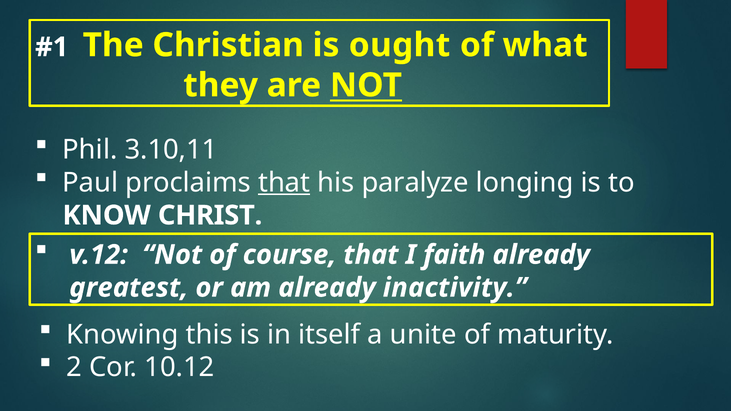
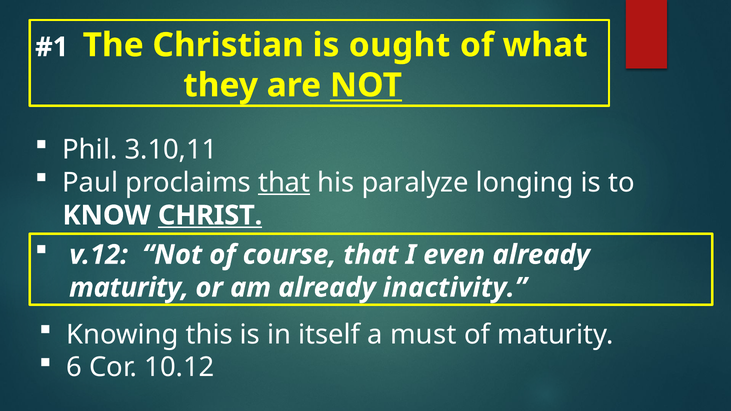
CHRIST underline: none -> present
faith: faith -> even
greatest at (129, 288): greatest -> maturity
unite: unite -> must
2: 2 -> 6
